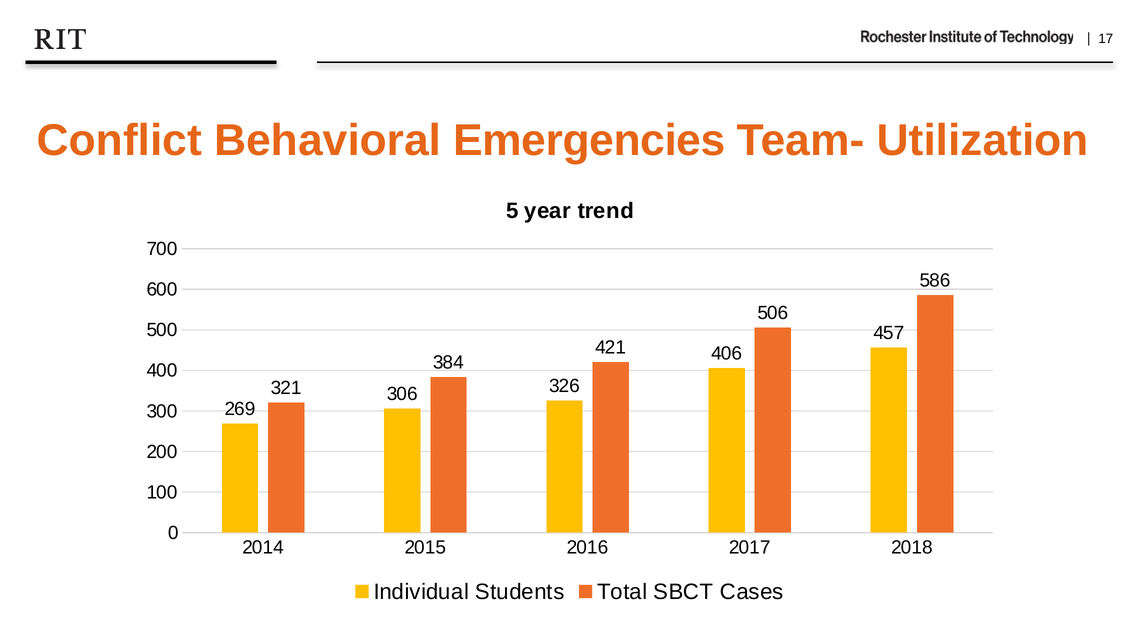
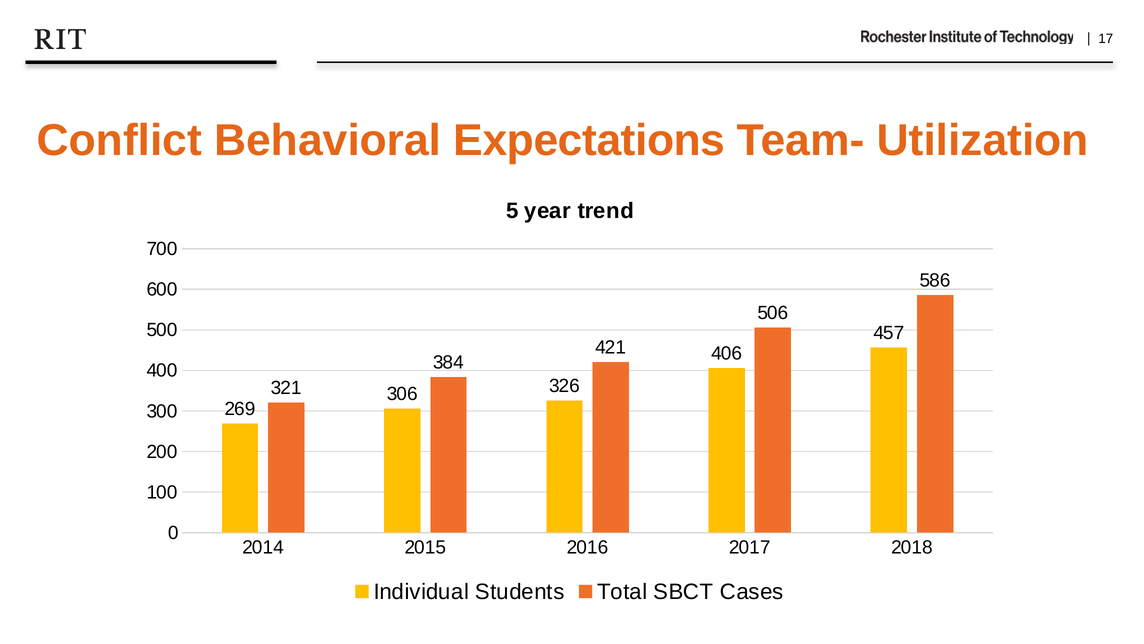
Emergencies: Emergencies -> Expectations
